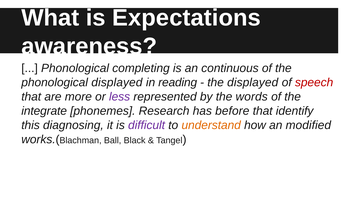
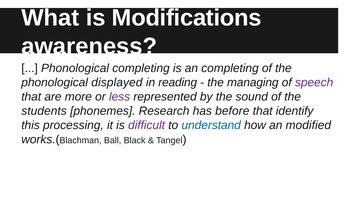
Expectations: Expectations -> Modifications
an continuous: continuous -> completing
the displayed: displayed -> managing
speech colour: red -> purple
words: words -> sound
integrate: integrate -> students
diagnosing: diagnosing -> processing
understand colour: orange -> blue
